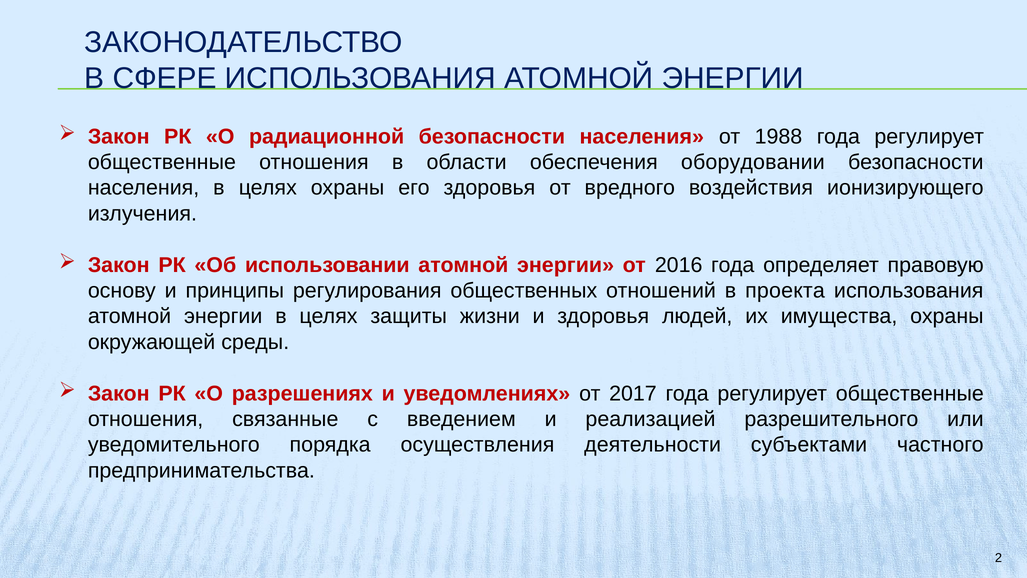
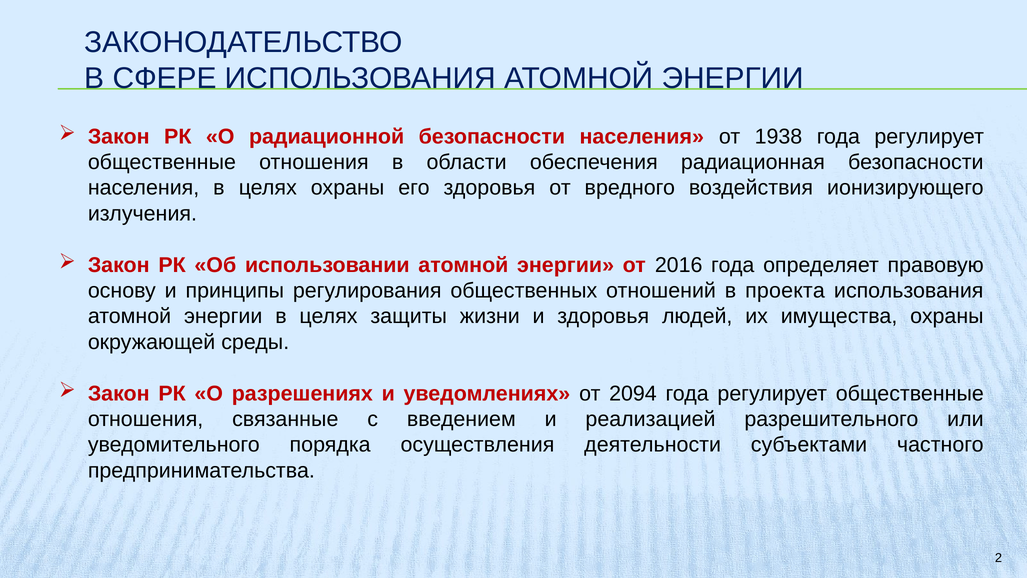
1988: 1988 -> 1938
оборудовании: оборудовании -> радиационная
2017: 2017 -> 2094
